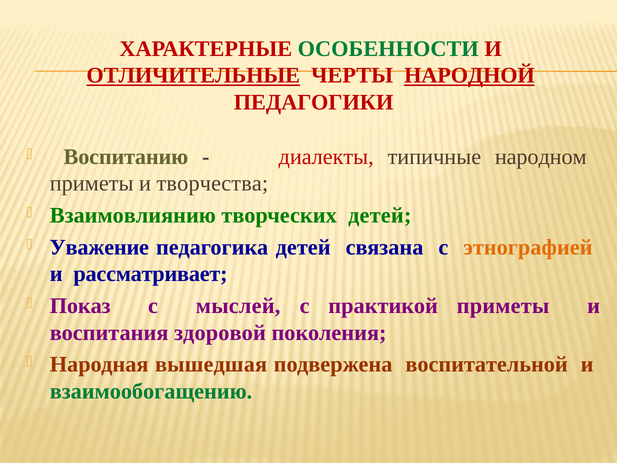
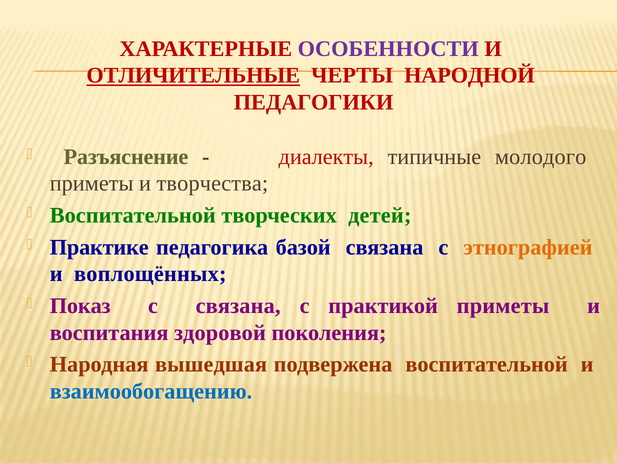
ОСОБЕННОСТИ colour: green -> purple
НАРОДНОЙ underline: present -> none
Воспитанию: Воспитанию -> Разъяснение
народном: народном -> молодого
Взаимовлиянию at (133, 215): Взаимовлиянию -> Воспитательной
Уважение: Уважение -> Практике
педагогика детей: детей -> базой
рассматривает: рассматривает -> воплощённых
с мыслей: мыслей -> связана
взаимообогащению colour: green -> blue
